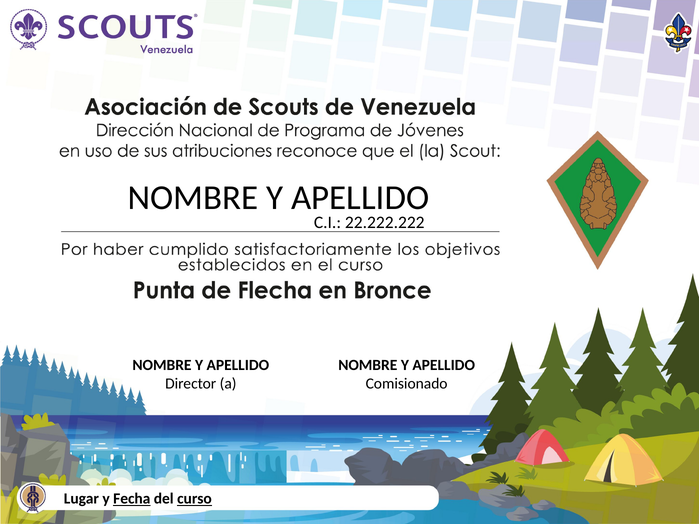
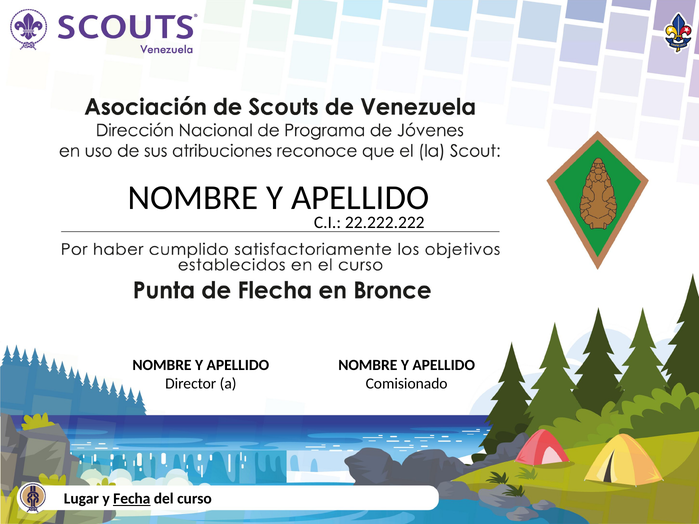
curso underline: present -> none
